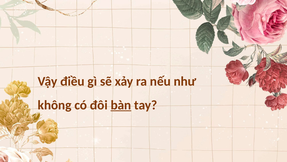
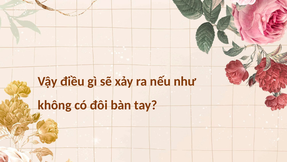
bàn underline: present -> none
